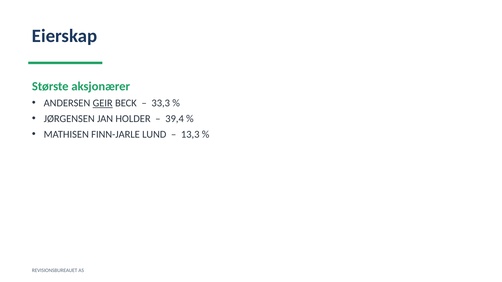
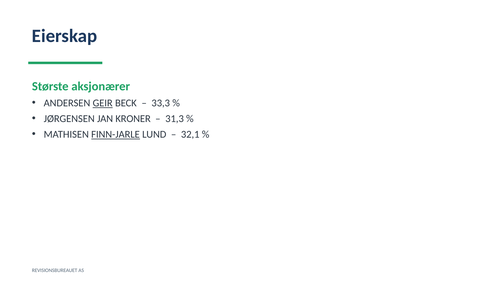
HOLDER: HOLDER -> KRONER
39,4: 39,4 -> 31,3
FINN-JARLE underline: none -> present
13,3: 13,3 -> 32,1
